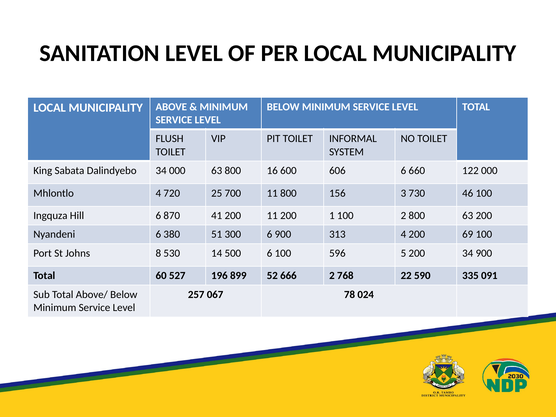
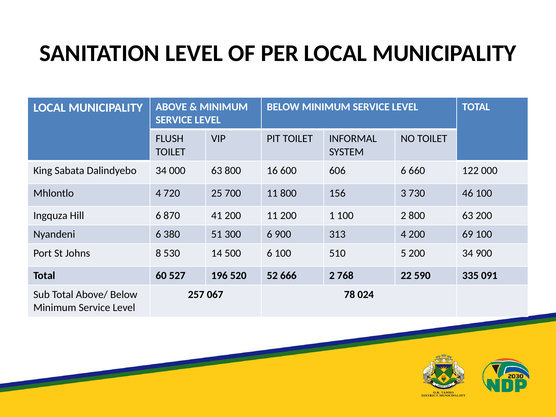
596: 596 -> 510
899: 899 -> 520
